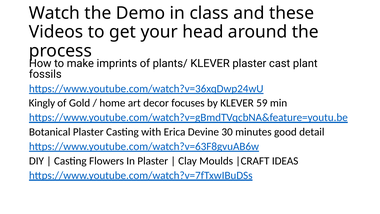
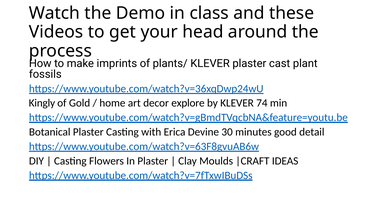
focuses: focuses -> explore
59: 59 -> 74
